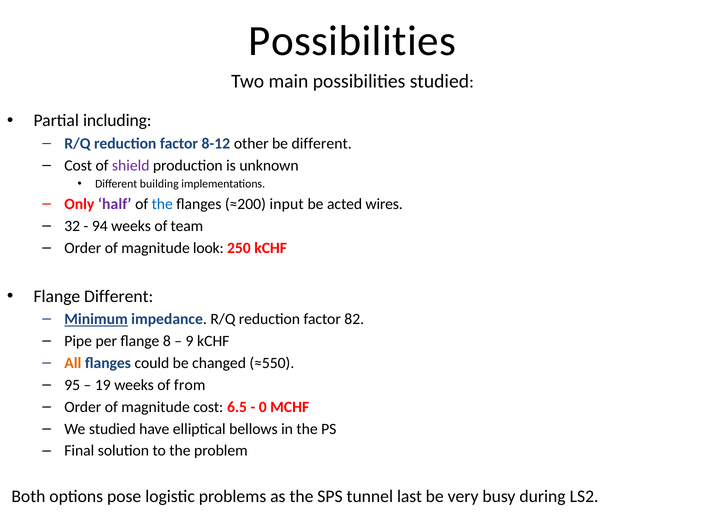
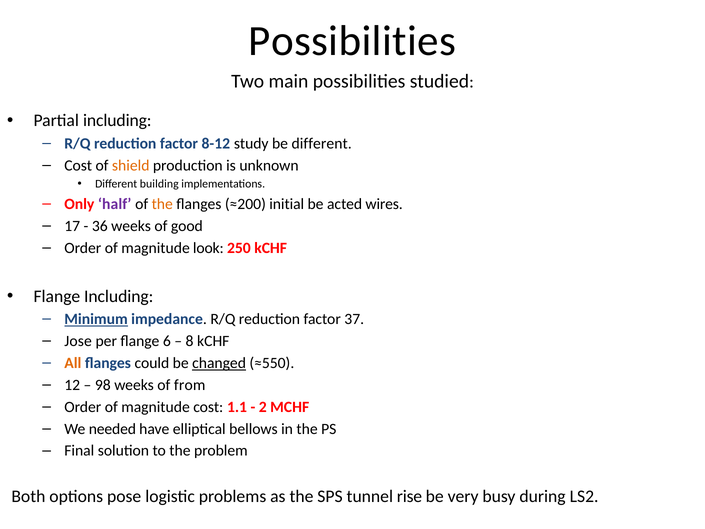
other: other -> study
shield colour: purple -> orange
the at (162, 204) colour: blue -> orange
input: input -> initial
32: 32 -> 17
94: 94 -> 36
team: team -> good
Flange Different: Different -> Including
82: 82 -> 37
Pipe: Pipe -> Jose
8: 8 -> 6
9: 9 -> 8
changed underline: none -> present
95: 95 -> 12
19: 19 -> 98
6.5: 6.5 -> 1.1
0: 0 -> 2
We studied: studied -> needed
last: last -> rise
